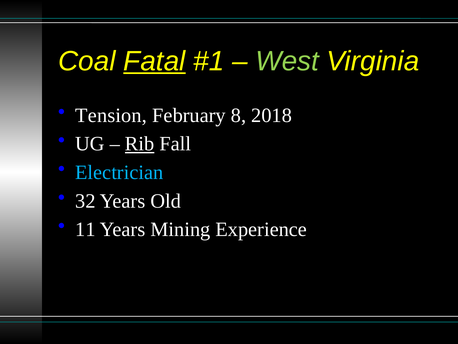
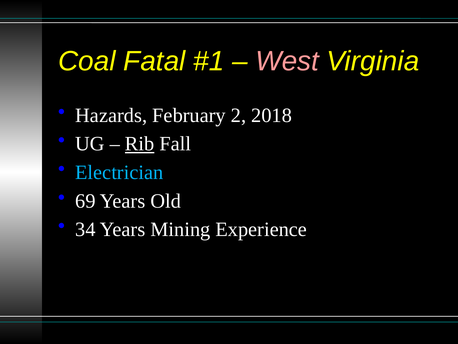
Fatal underline: present -> none
West colour: light green -> pink
Tension: Tension -> Hazards
8: 8 -> 2
32: 32 -> 69
11: 11 -> 34
